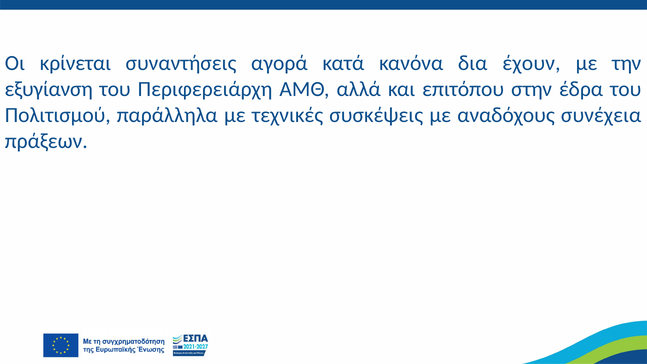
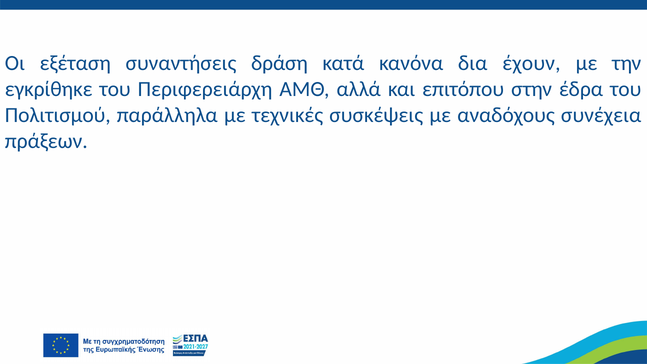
κρίνεται: κρίνεται -> εξέταση
αγορά: αγορά -> δράση
εξυγίανση: εξυγίανση -> εγκρίθηκε
